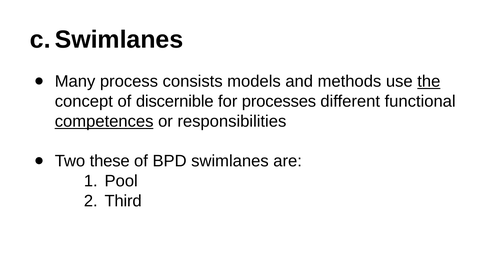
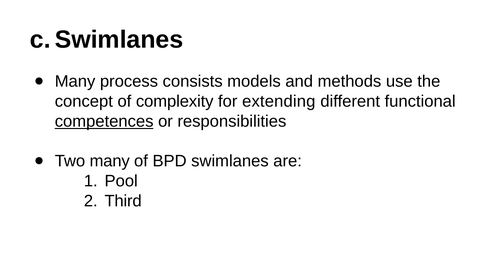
the underline: present -> none
discernible: discernible -> complexity
processes: processes -> extending
Two these: these -> many
